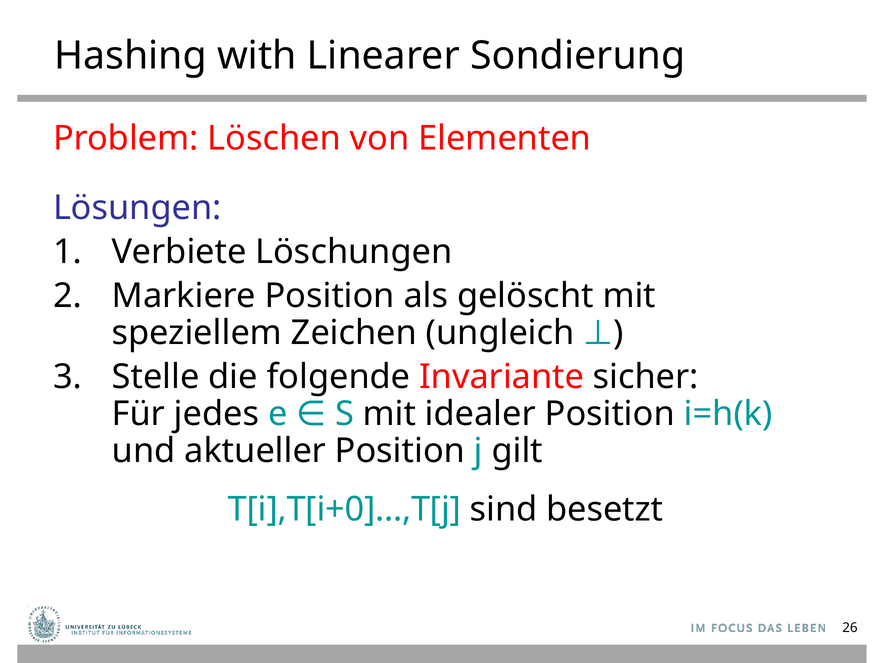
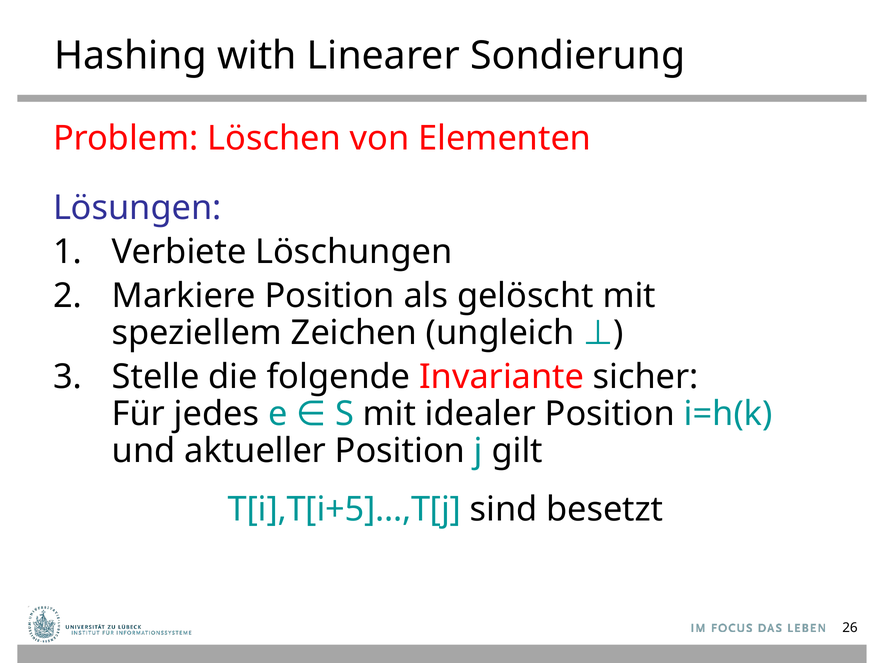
T[i],T[i+0]…,T[j: T[i],T[i+0]…,T[j -> T[i],T[i+5]…,T[j
